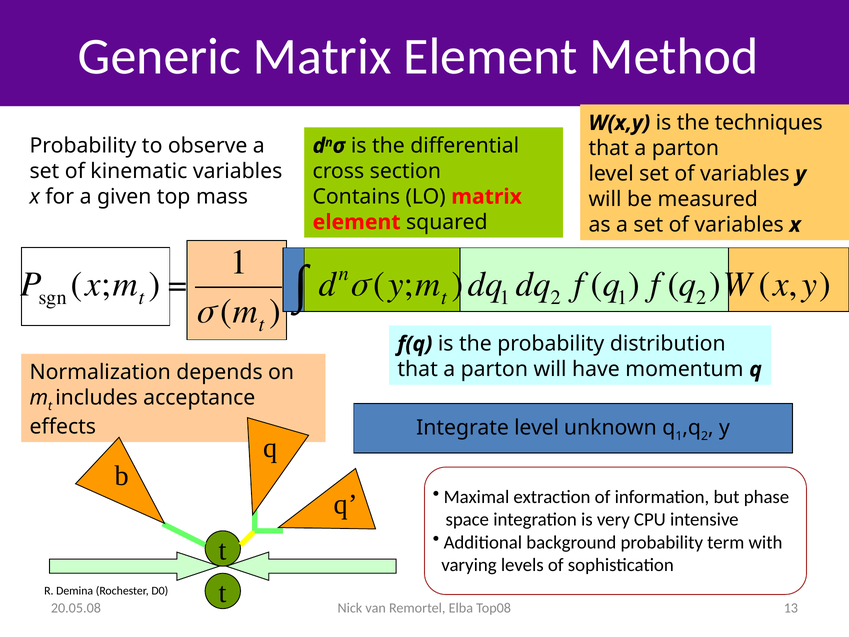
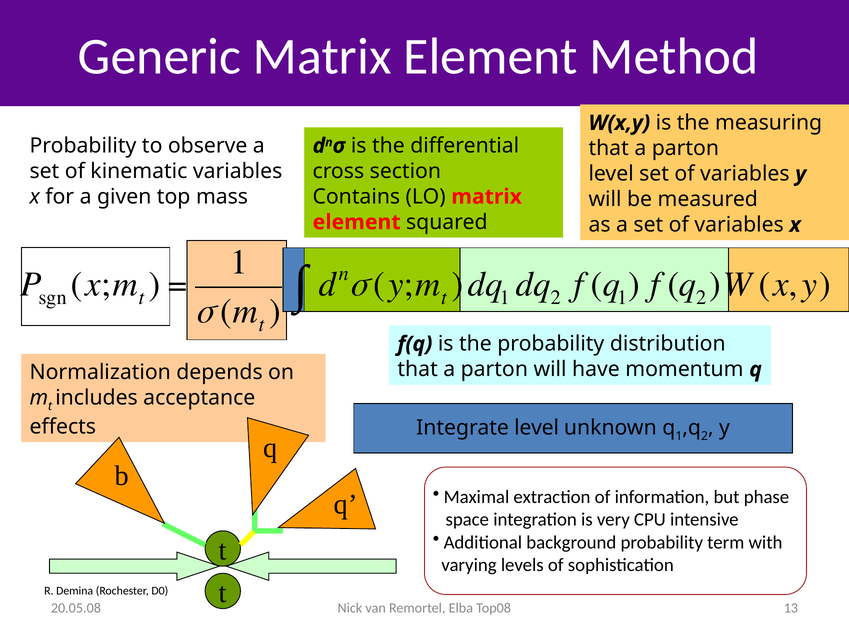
techniques: techniques -> measuring
